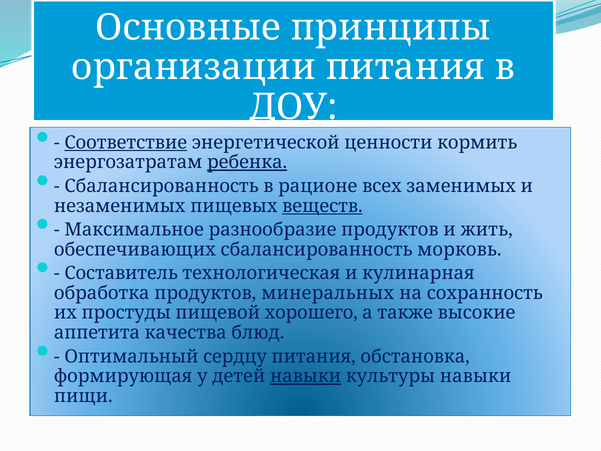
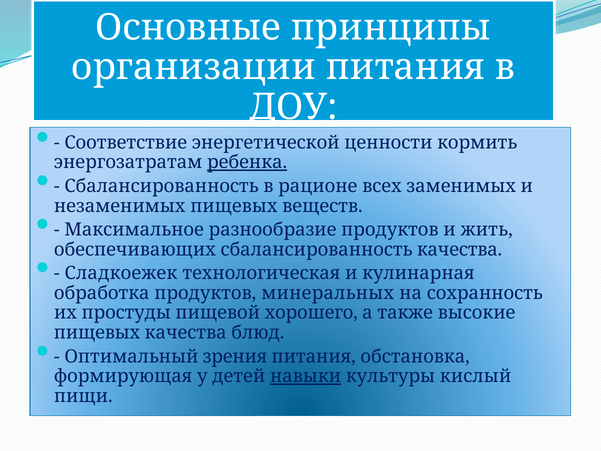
Соответствие underline: present -> none
веществ underline: present -> none
сбалансированность морковь: морковь -> качества
Составитель: Составитель -> Сладкоежек
аппетита at (97, 333): аппетита -> пищевых
сердцу: сердцу -> зрения
культуры навыки: навыки -> кислый
